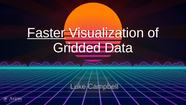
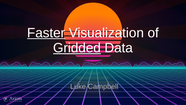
Gridded underline: none -> present
